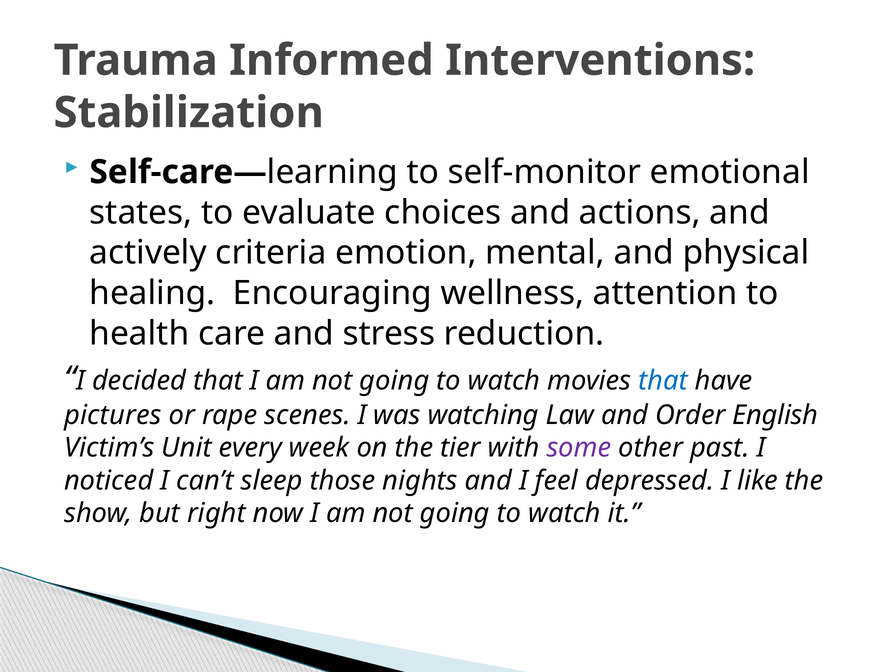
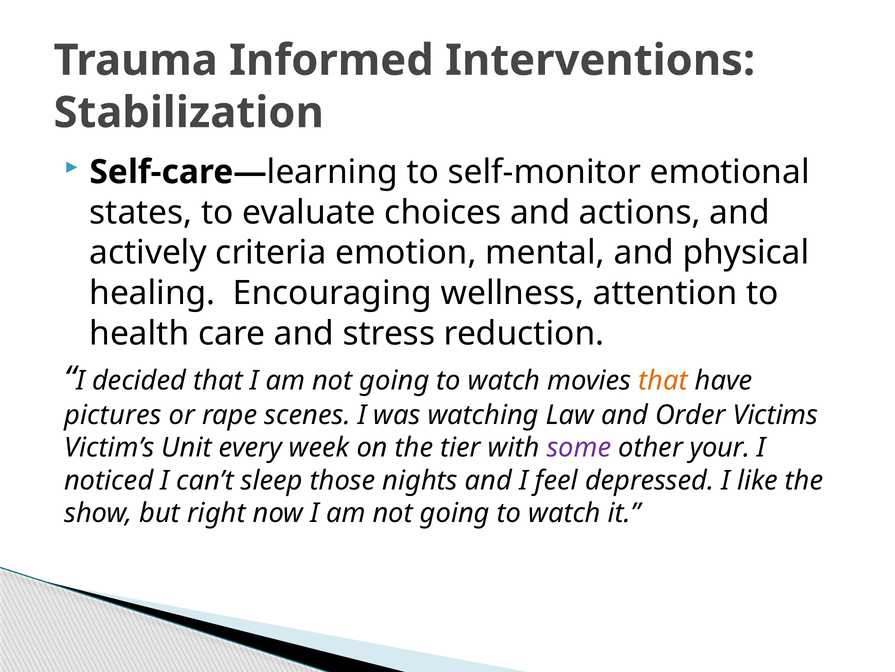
that at (663, 380) colour: blue -> orange
English: English -> Victims
past: past -> your
